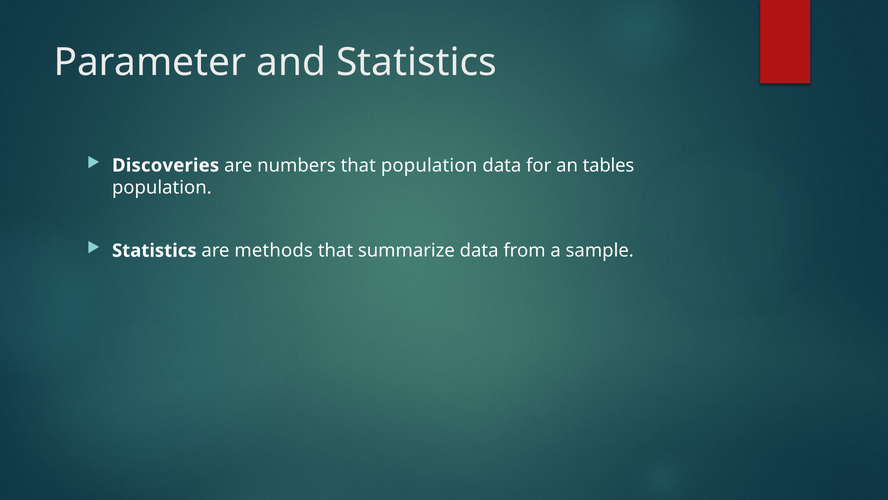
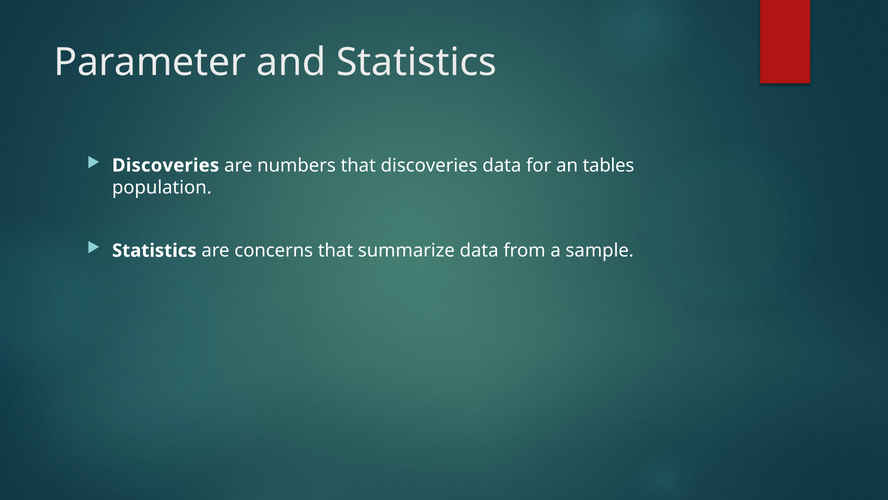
that population: population -> discoveries
methods: methods -> concerns
